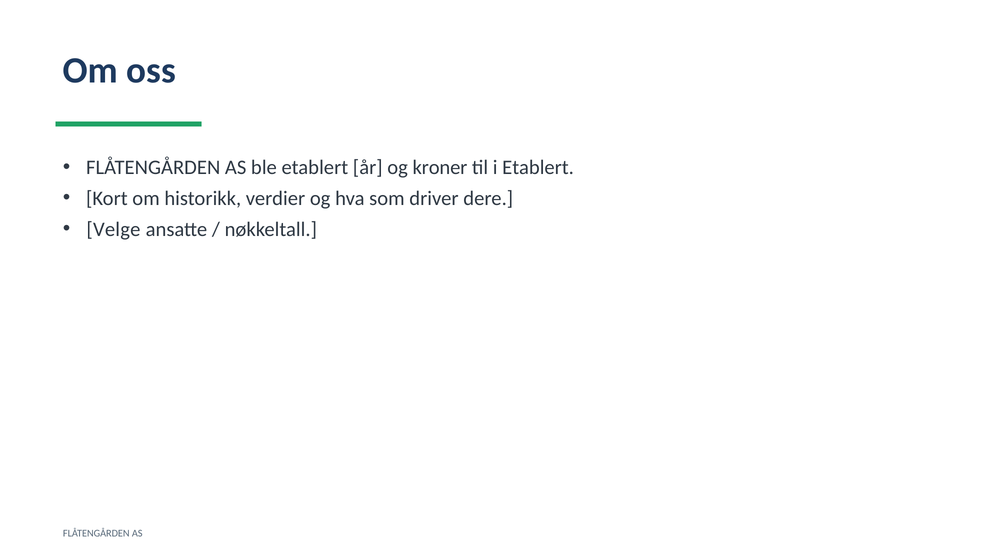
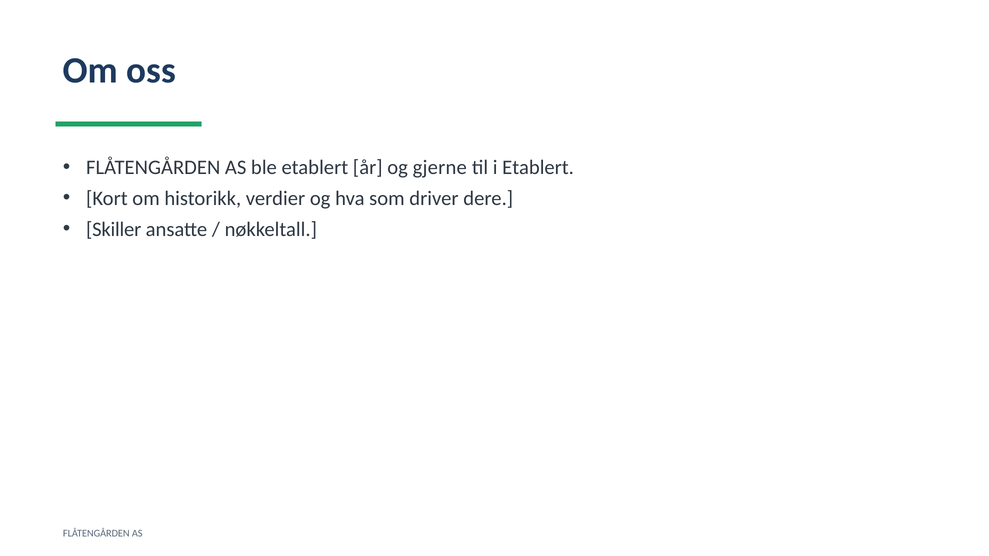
kroner: kroner -> gjerne
Velge: Velge -> Skiller
